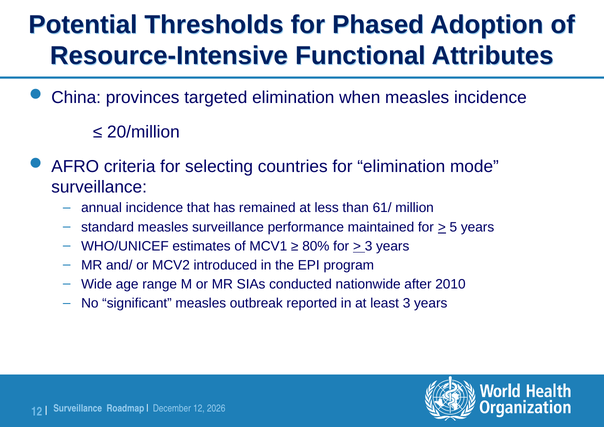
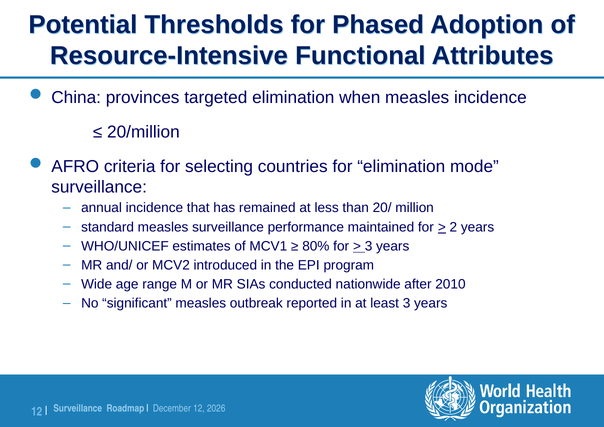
61/: 61/ -> 20/
5: 5 -> 2
